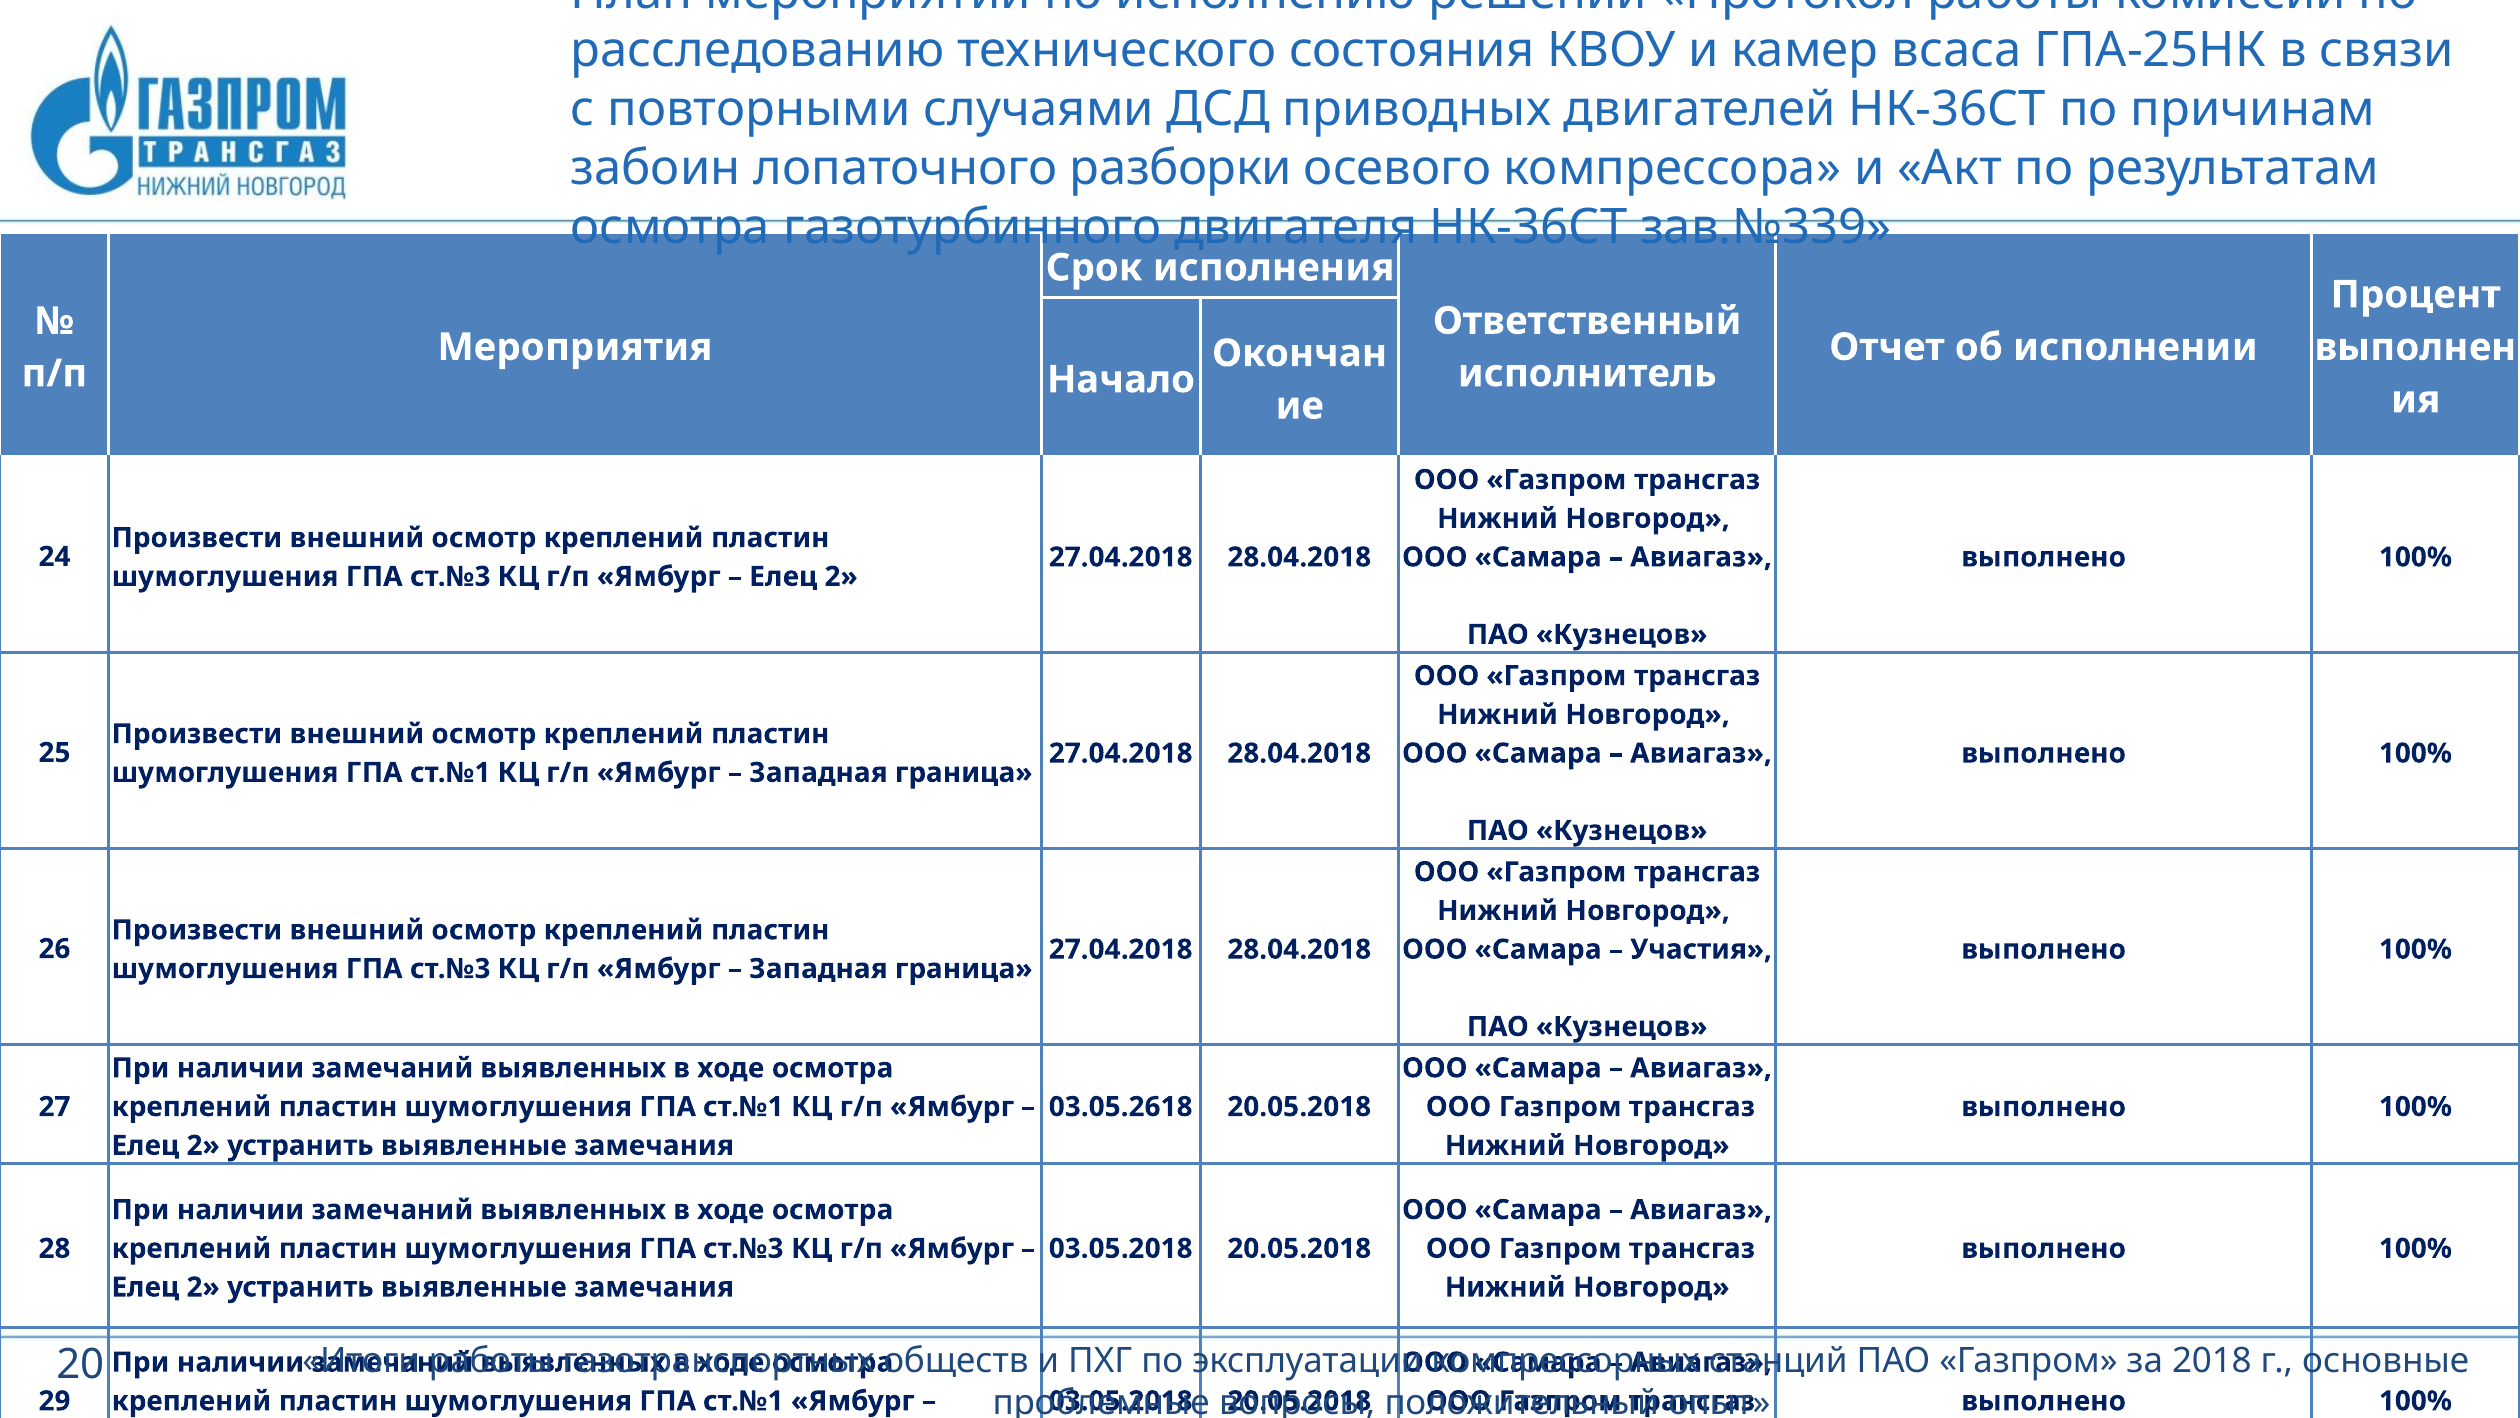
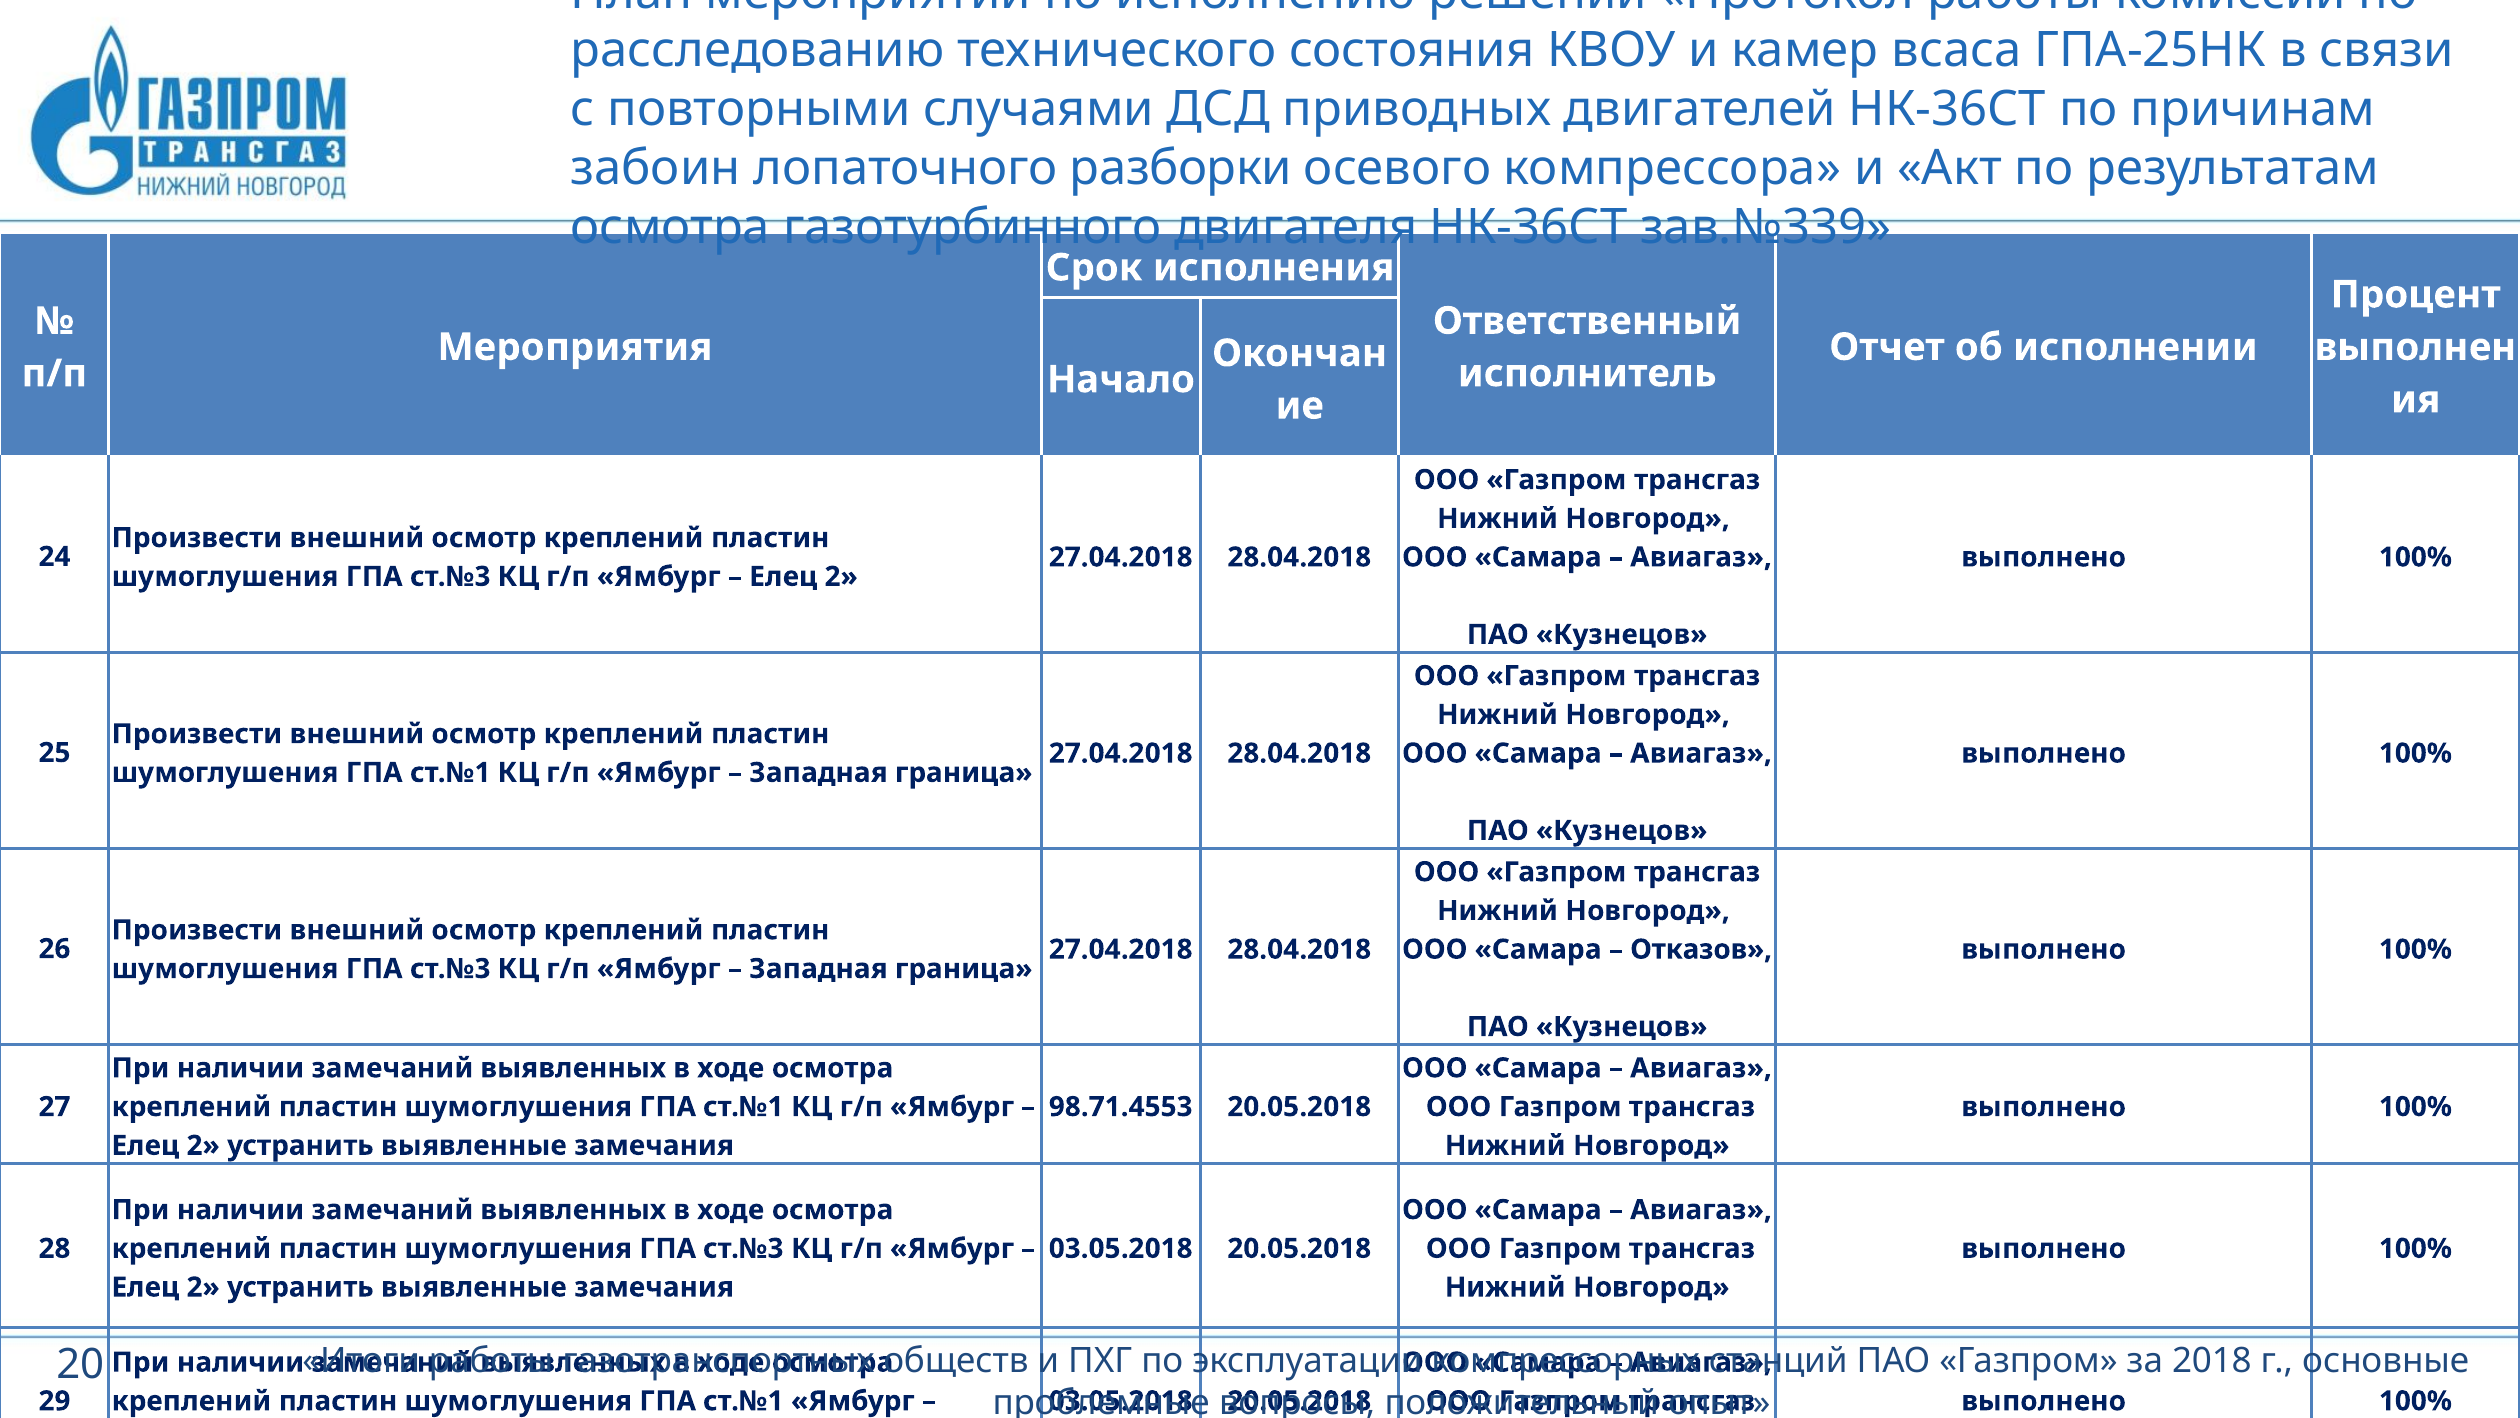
Участия: Участия -> Отказов
03.05.2618: 03.05.2618 -> 98.71.4553
